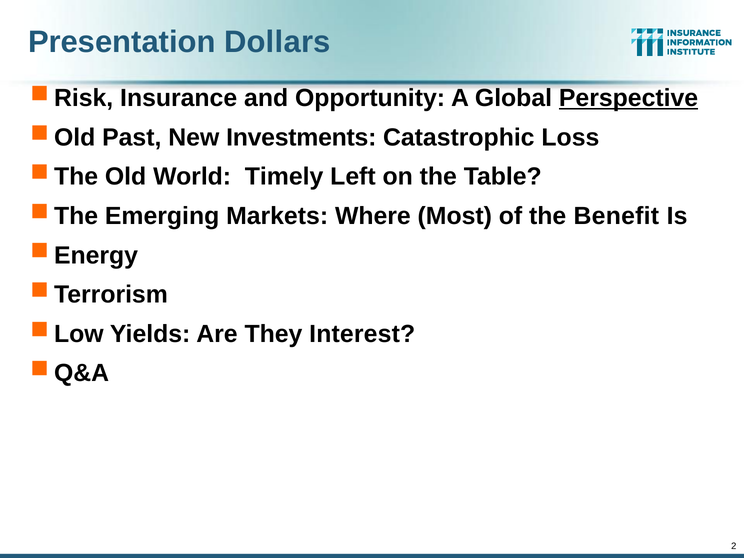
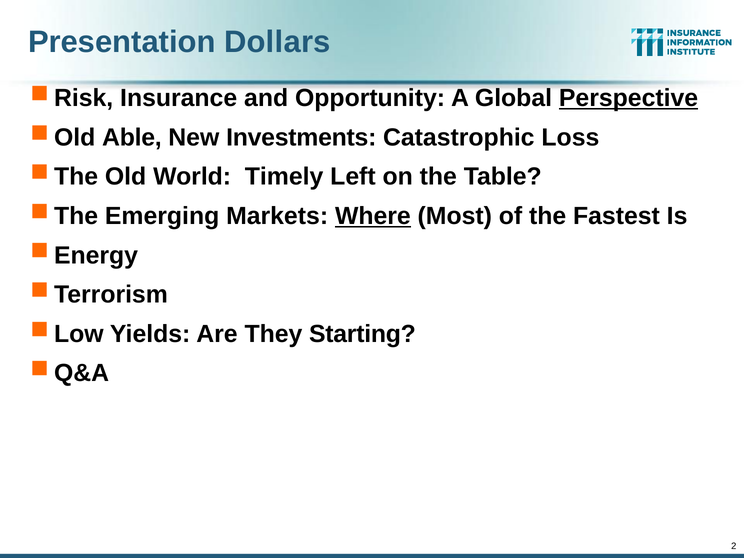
Past: Past -> Able
Where underline: none -> present
Benefit: Benefit -> Fastest
Interest: Interest -> Starting
